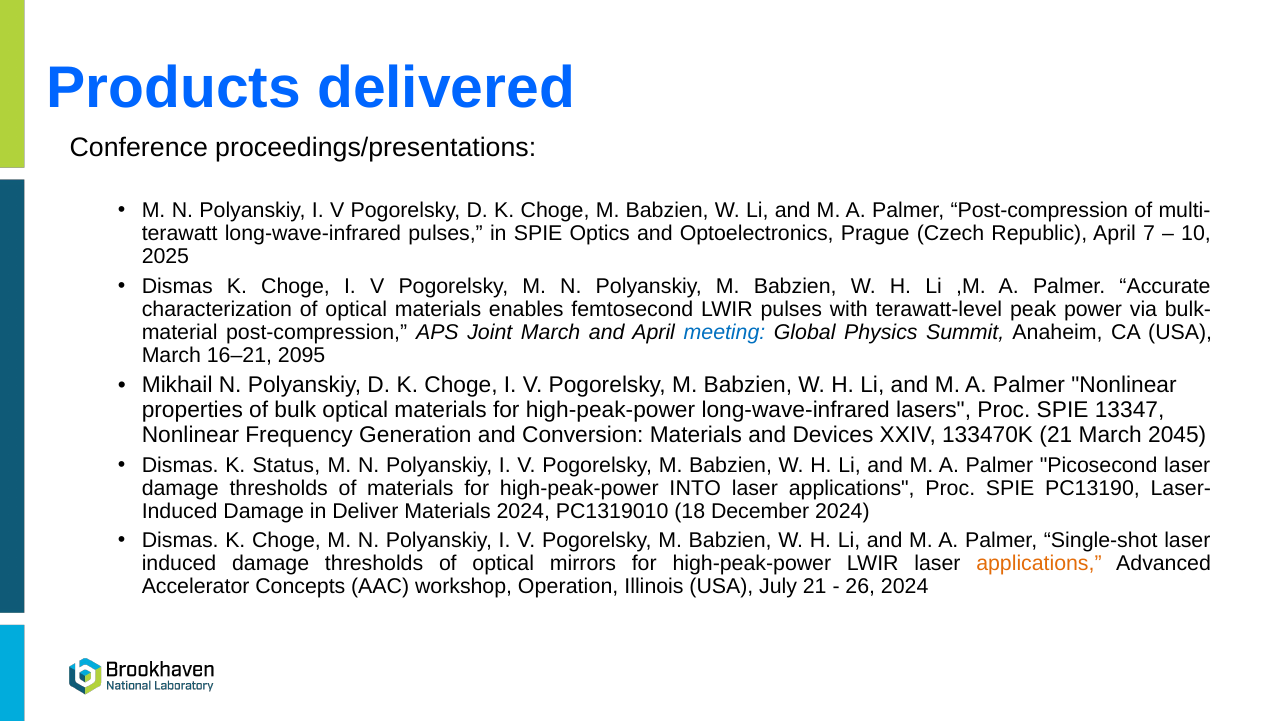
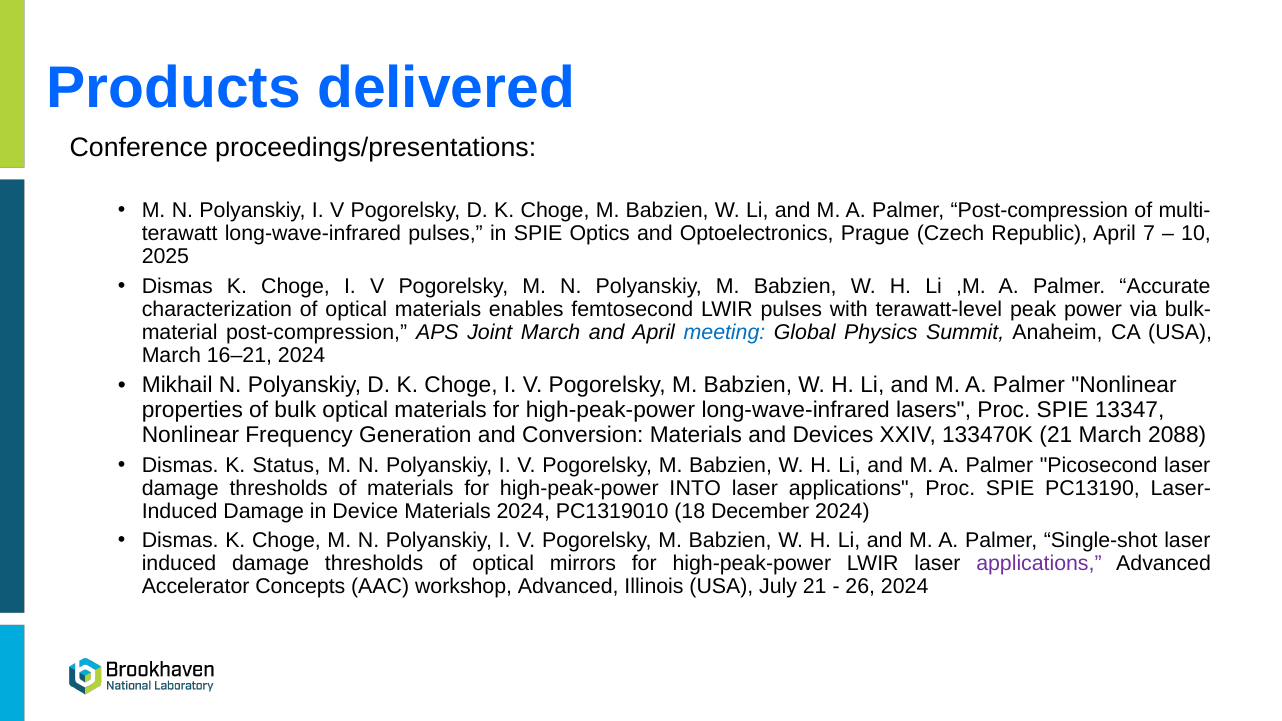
16–21 2095: 2095 -> 2024
2045: 2045 -> 2088
Deliver: Deliver -> Device
applications at (1039, 564) colour: orange -> purple
workshop Operation: Operation -> Advanced
